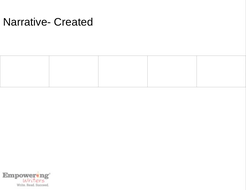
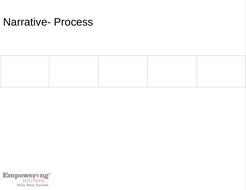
Created: Created -> Process
